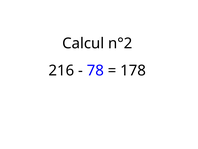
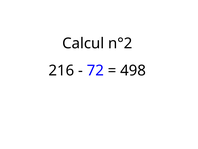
78: 78 -> 72
178: 178 -> 498
